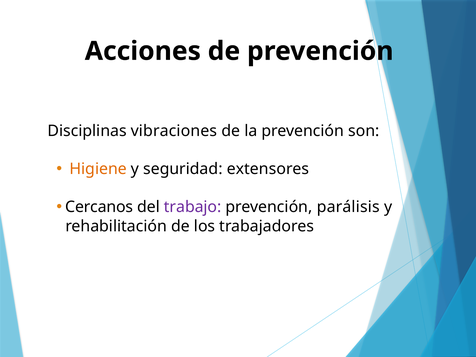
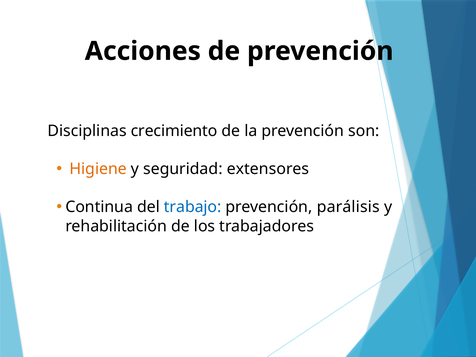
vibraciones: vibraciones -> crecimiento
Cercanos: Cercanos -> Continua
trabajo colour: purple -> blue
